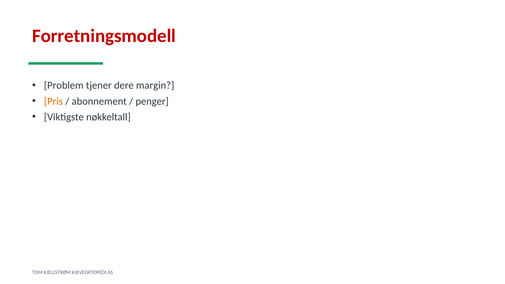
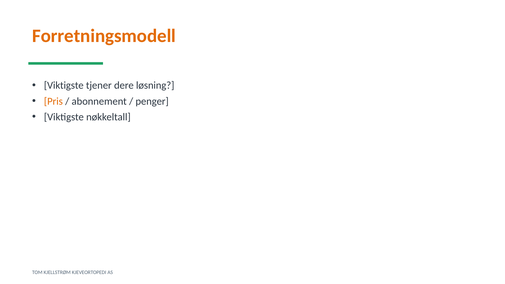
Forretningsmodell colour: red -> orange
Problem at (64, 86): Problem -> Viktigste
margin: margin -> løsning
